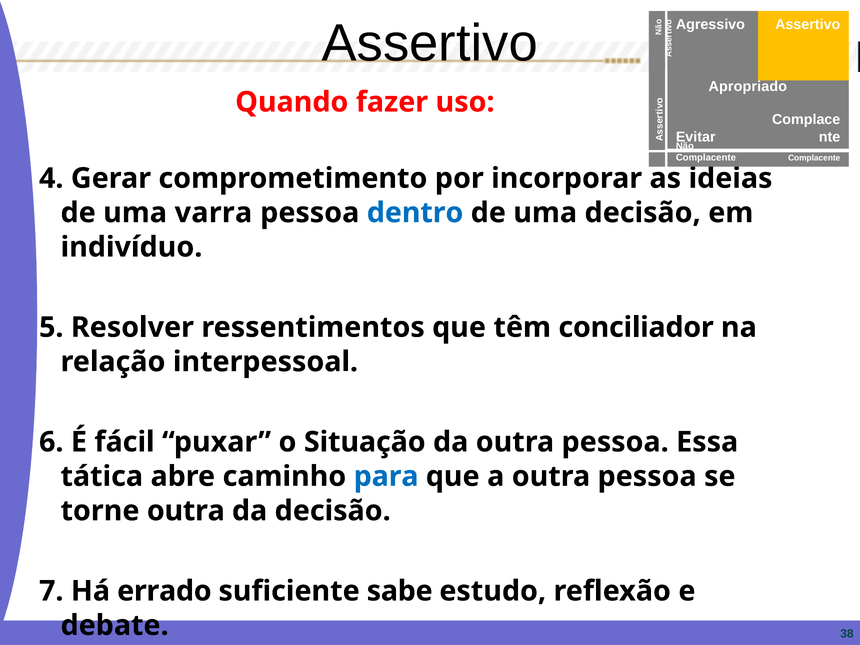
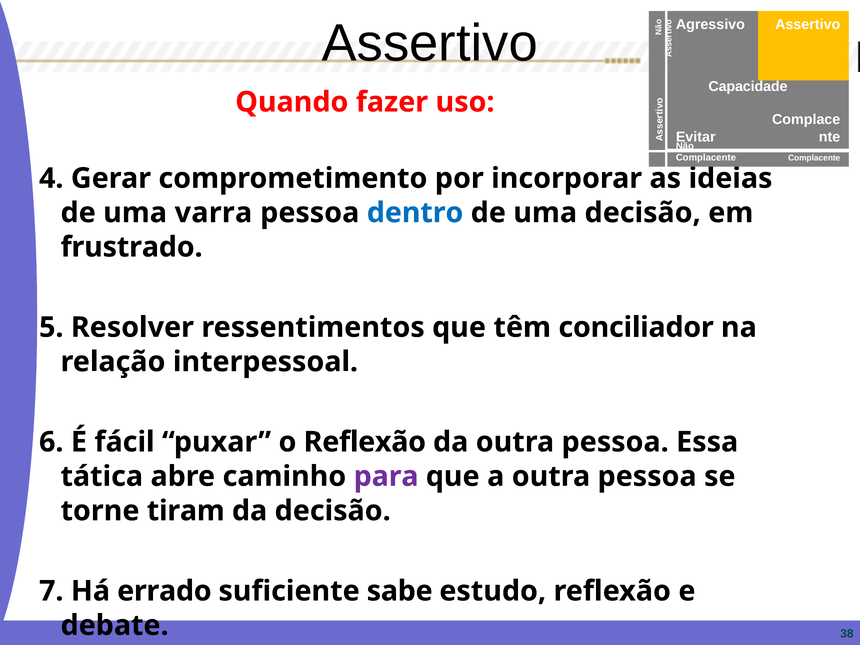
Apropriado: Apropriado -> Capacidade
indivíduo: indivíduo -> frustrado
o Situação: Situação -> Reflexão
para colour: blue -> purple
torne outra: outra -> tiram
